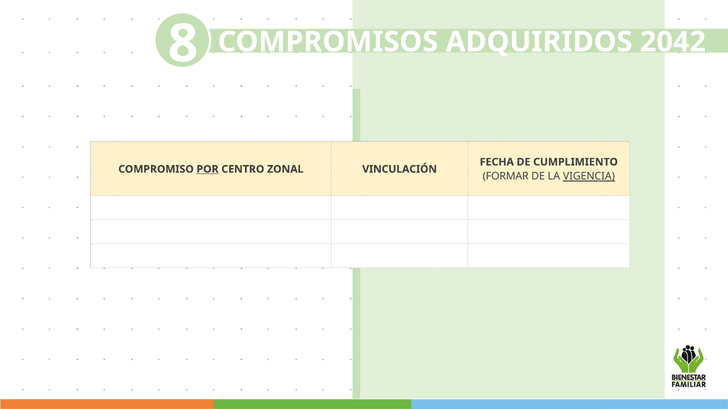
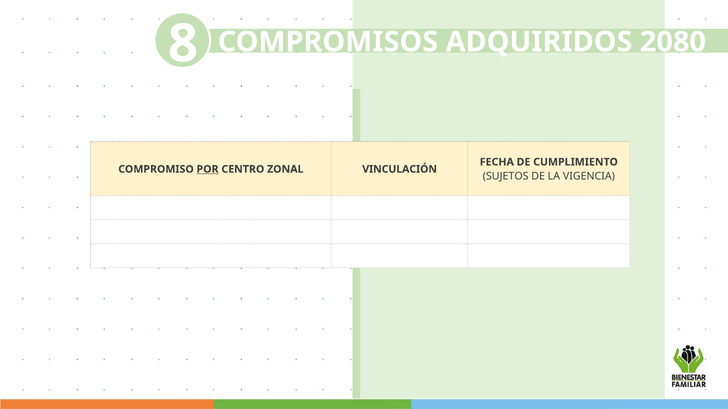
2042: 2042 -> 2080
FORMAR: FORMAR -> SUJETOS
VIGENCIA underline: present -> none
